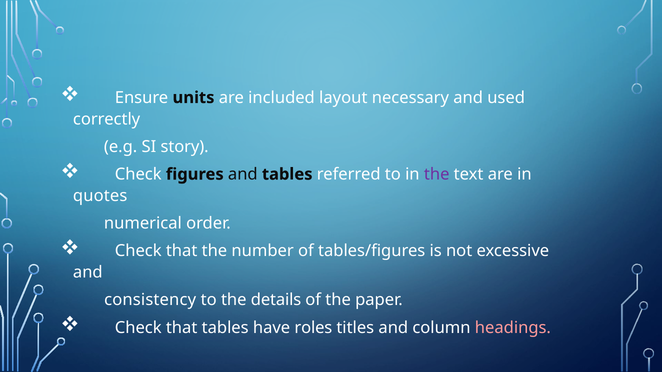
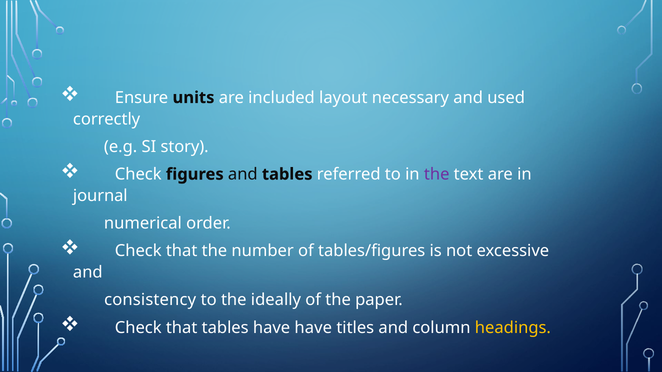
quotes: quotes -> journal
details: details -> ideally
have roles: roles -> have
headings colour: pink -> yellow
